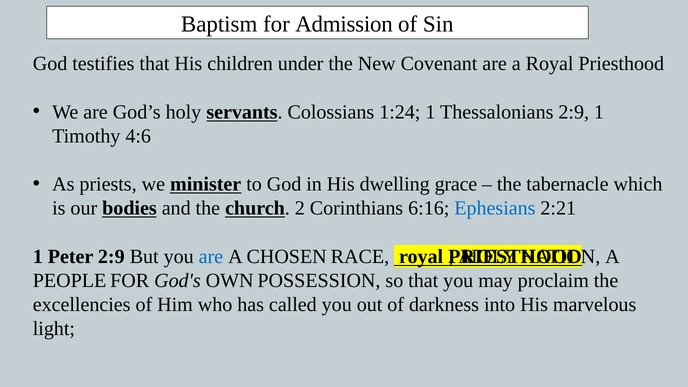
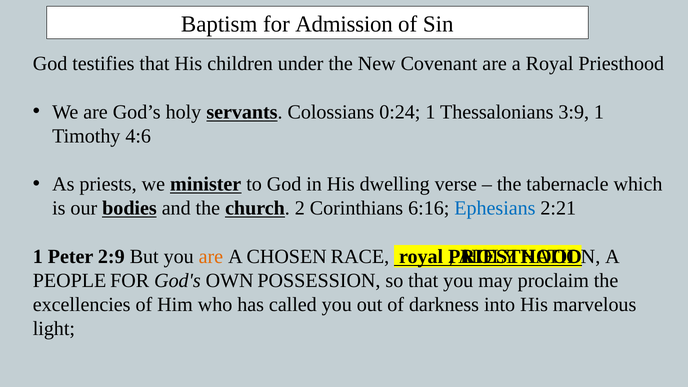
1:24: 1:24 -> 0:24
Thessalonians 2:9: 2:9 -> 3:9
grace: grace -> verse
are at (211, 257) colour: blue -> orange
